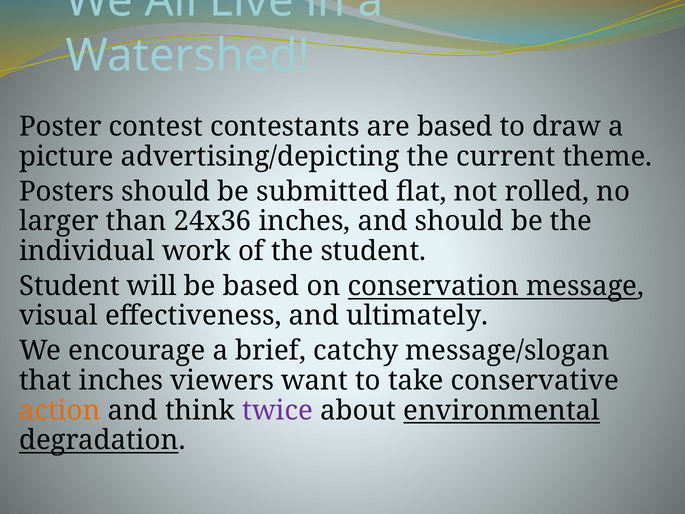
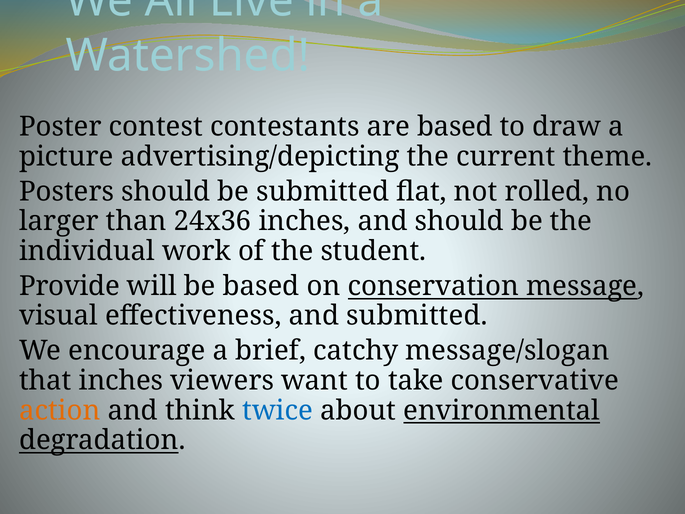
Student at (69, 286): Student -> Provide
and ultimately: ultimately -> submitted
twice colour: purple -> blue
